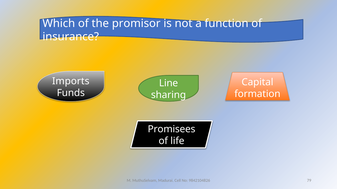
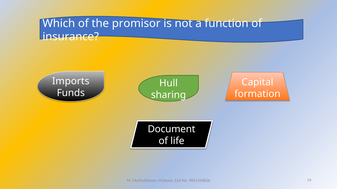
Line: Line -> Hull
Promisees: Promisees -> Document
